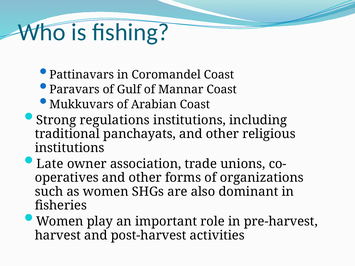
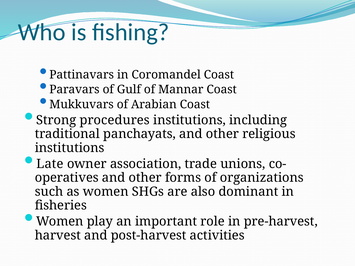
regulations: regulations -> procedures
